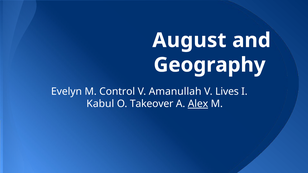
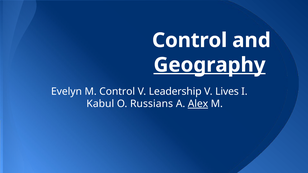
August at (189, 40): August -> Control
Geography underline: none -> present
Amanullah: Amanullah -> Leadership
Takeover: Takeover -> Russians
